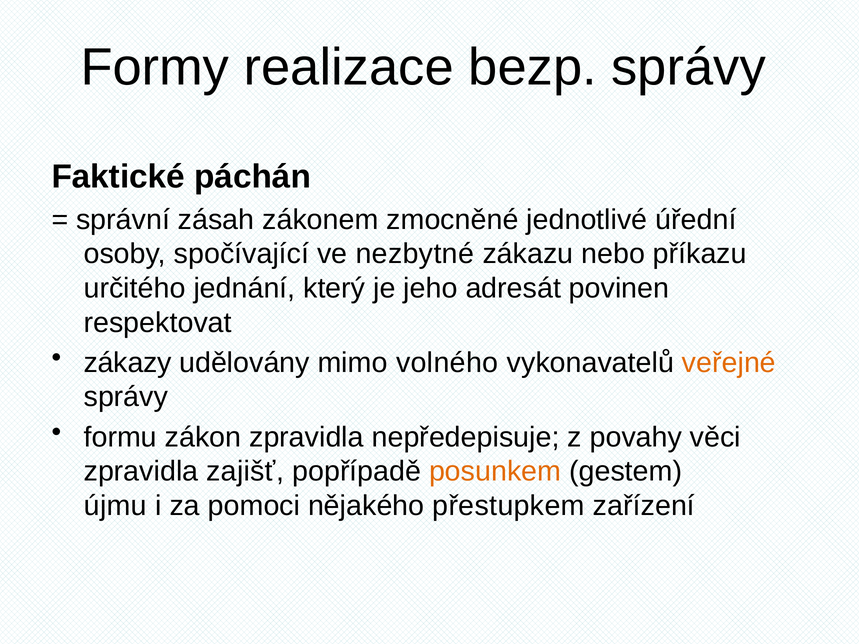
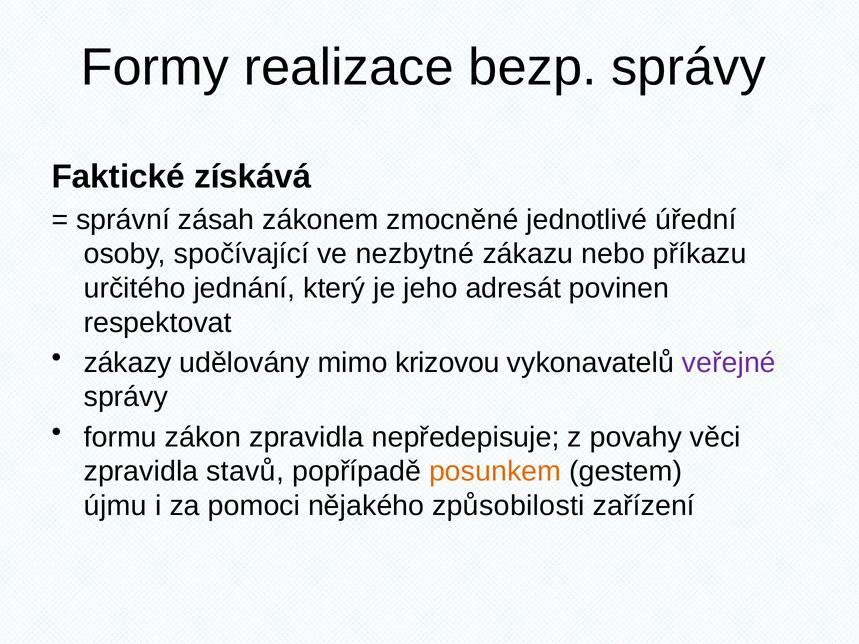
páchán: páchán -> získává
volného: volného -> krizovou
veřejné colour: orange -> purple
zajišť: zajišť -> stavů
přestupkem: přestupkem -> způsobilosti
